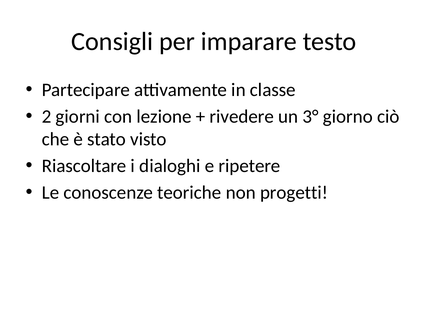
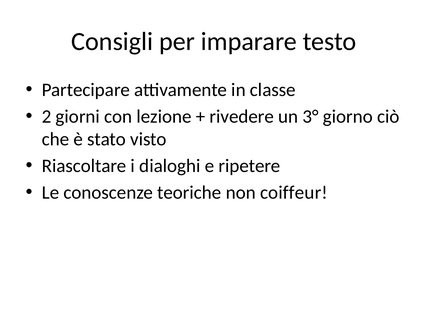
progetti: progetti -> coiffeur
